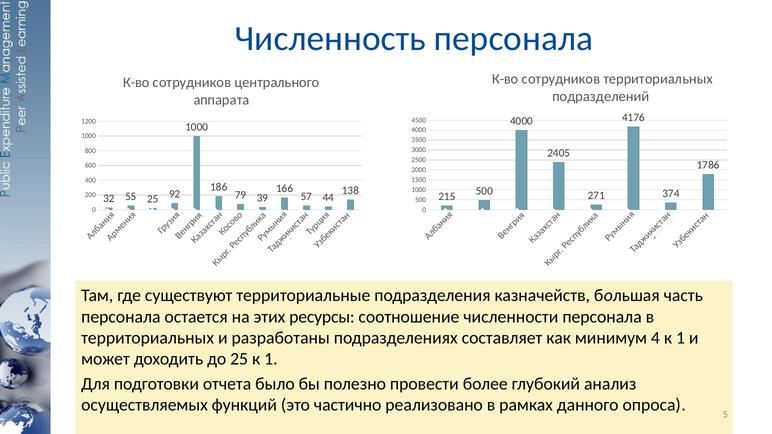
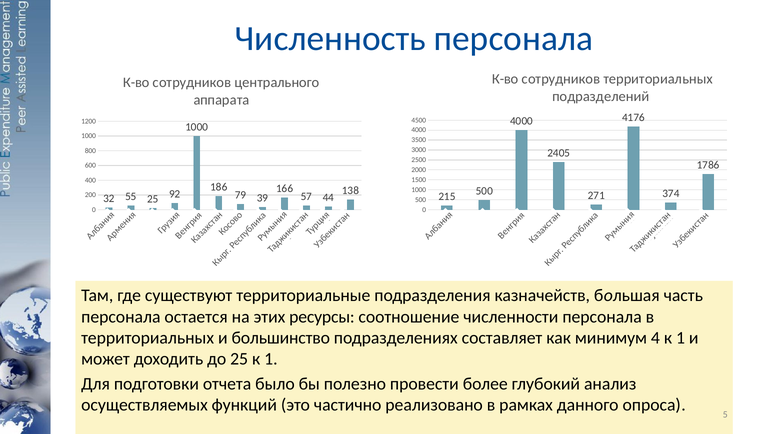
разработаны: разработаны -> большинство
